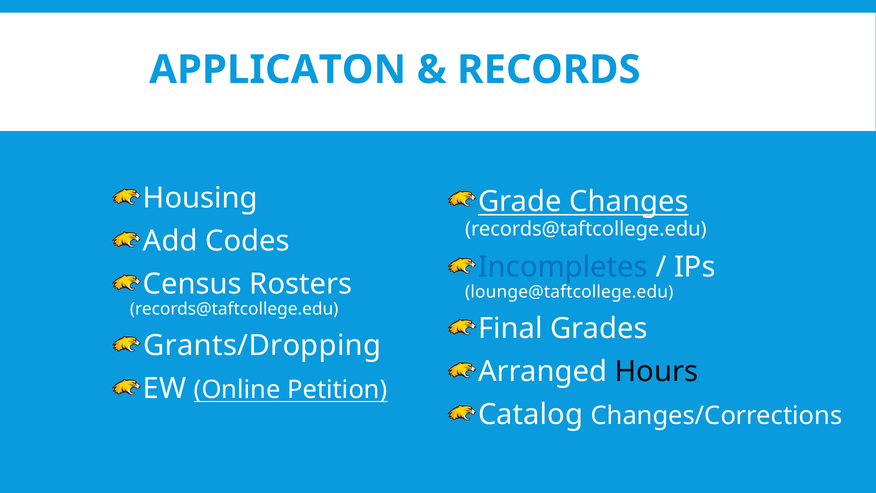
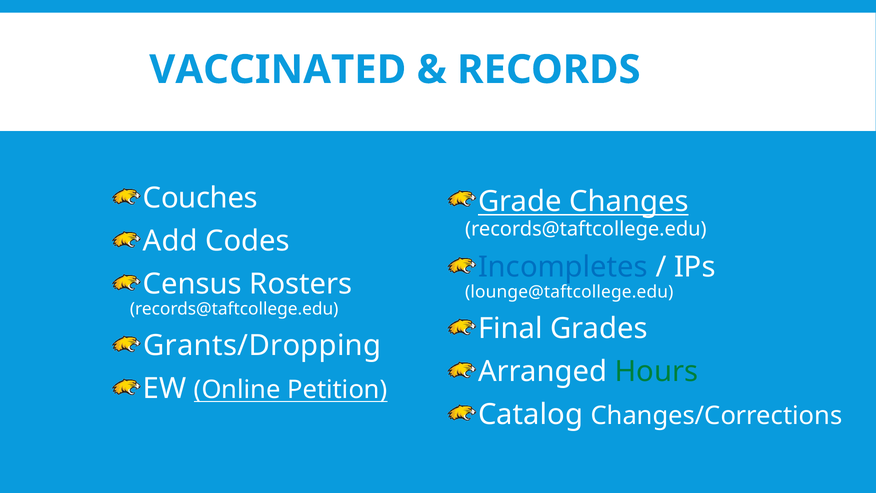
APPLICATON: APPLICATON -> VACCINATED
Housing: Housing -> Couches
Hours colour: black -> green
